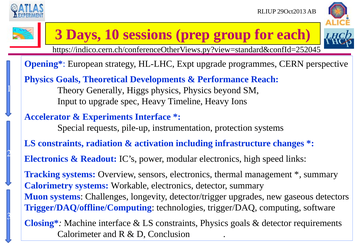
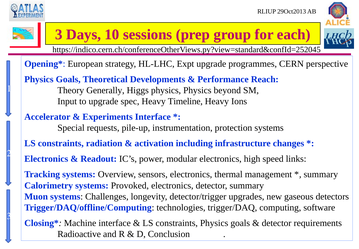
Workable: Workable -> Provoked
Calorimeter: Calorimeter -> Radioactive
